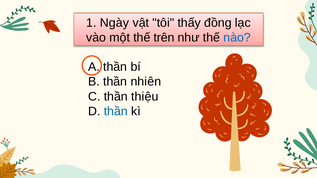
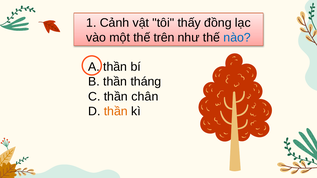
Ngày: Ngày -> Cảnh
nhiên: nhiên -> tháng
thiệu: thiệu -> chân
thần at (116, 111) colour: blue -> orange
